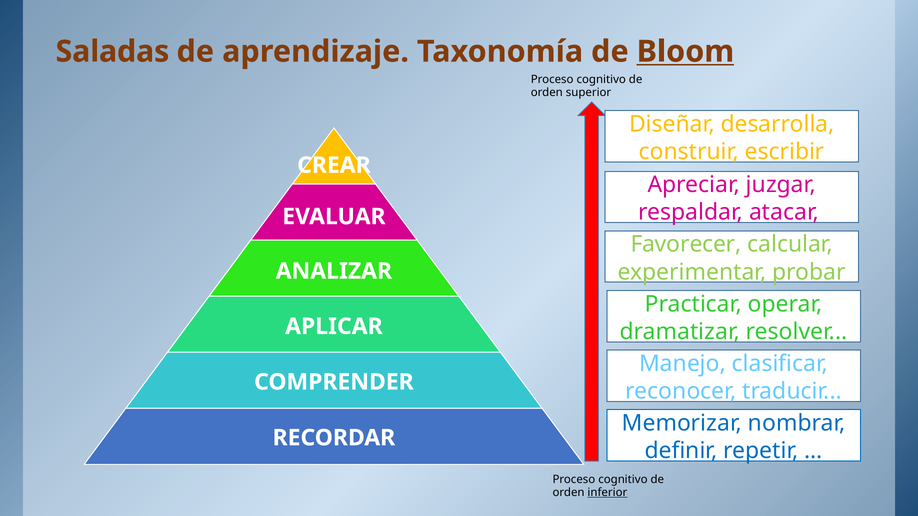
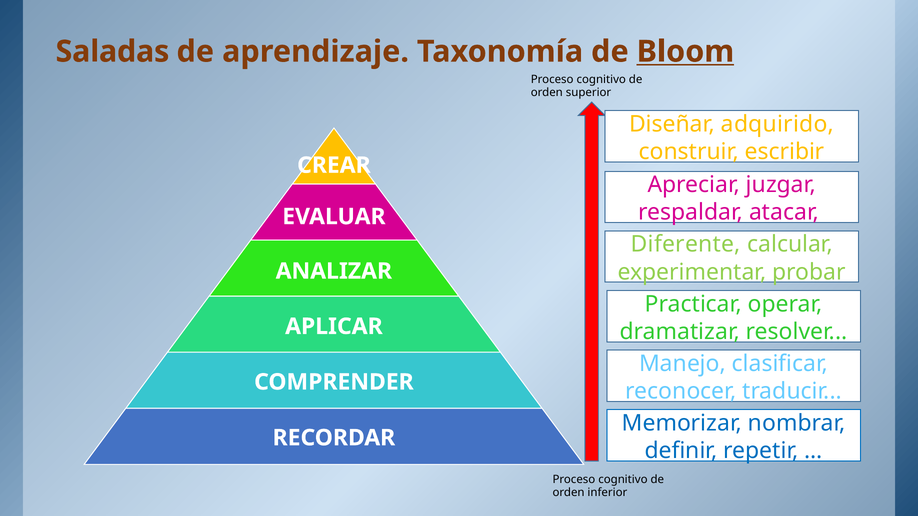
desarrolla: desarrolla -> adquirido
Favorecer: Favorecer -> Diferente
inferior underline: present -> none
